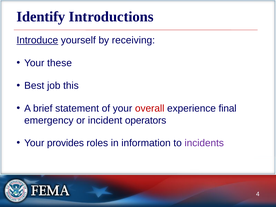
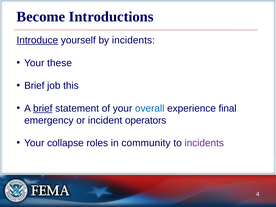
Identify: Identify -> Become
by receiving: receiving -> incidents
Best at (34, 86): Best -> Brief
brief at (43, 108) underline: none -> present
overall colour: red -> blue
provides: provides -> collapse
information: information -> community
